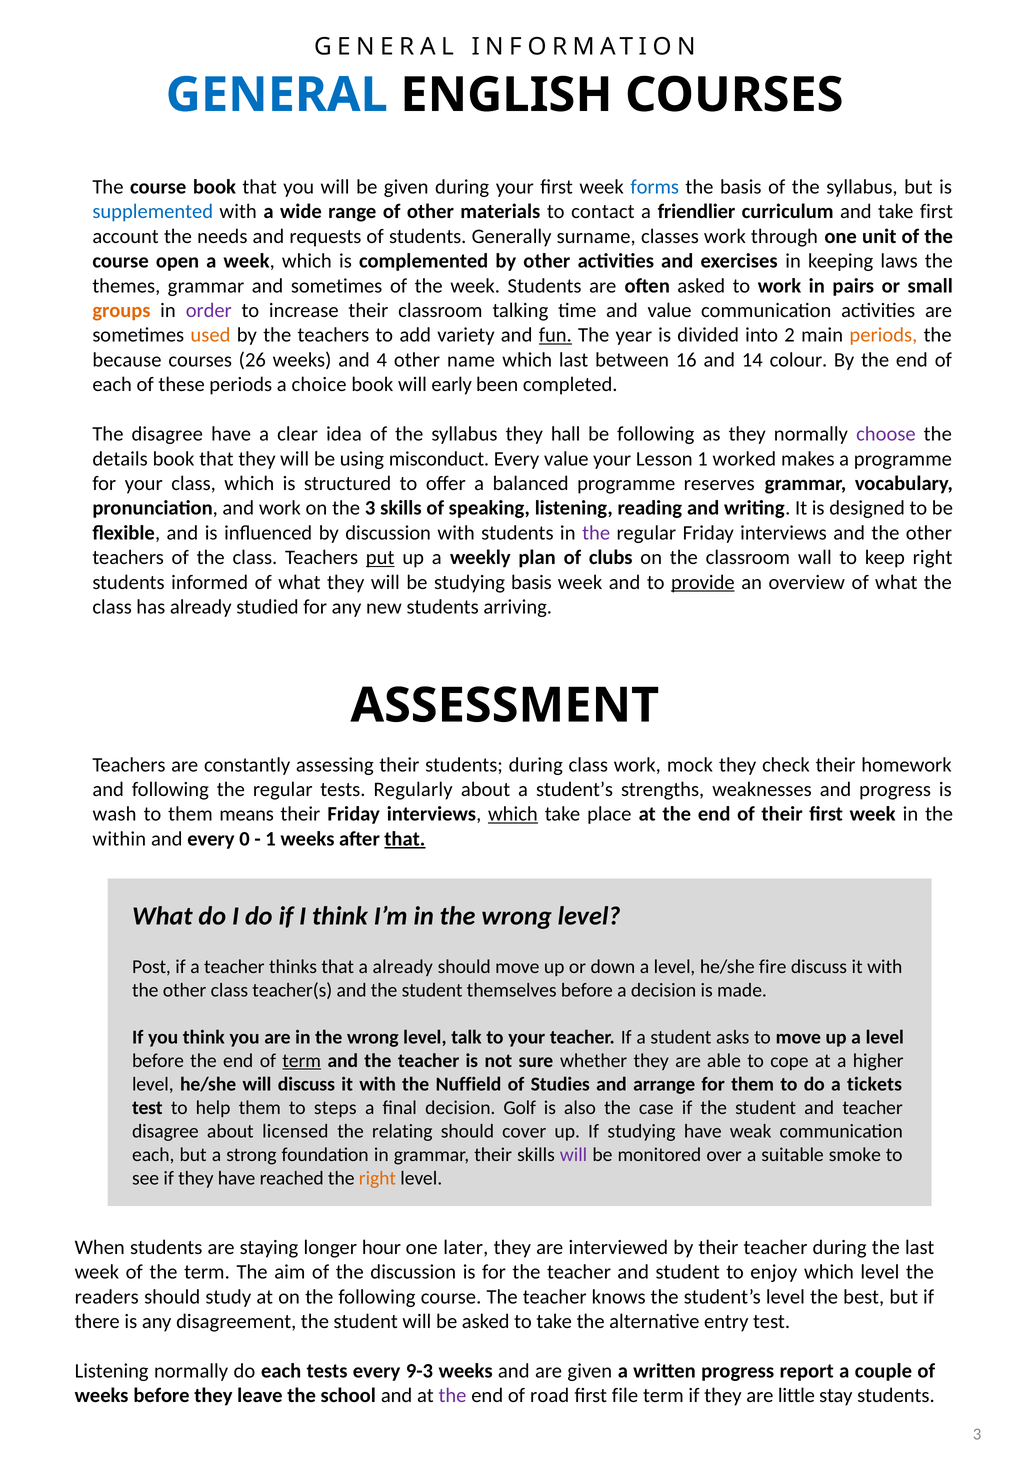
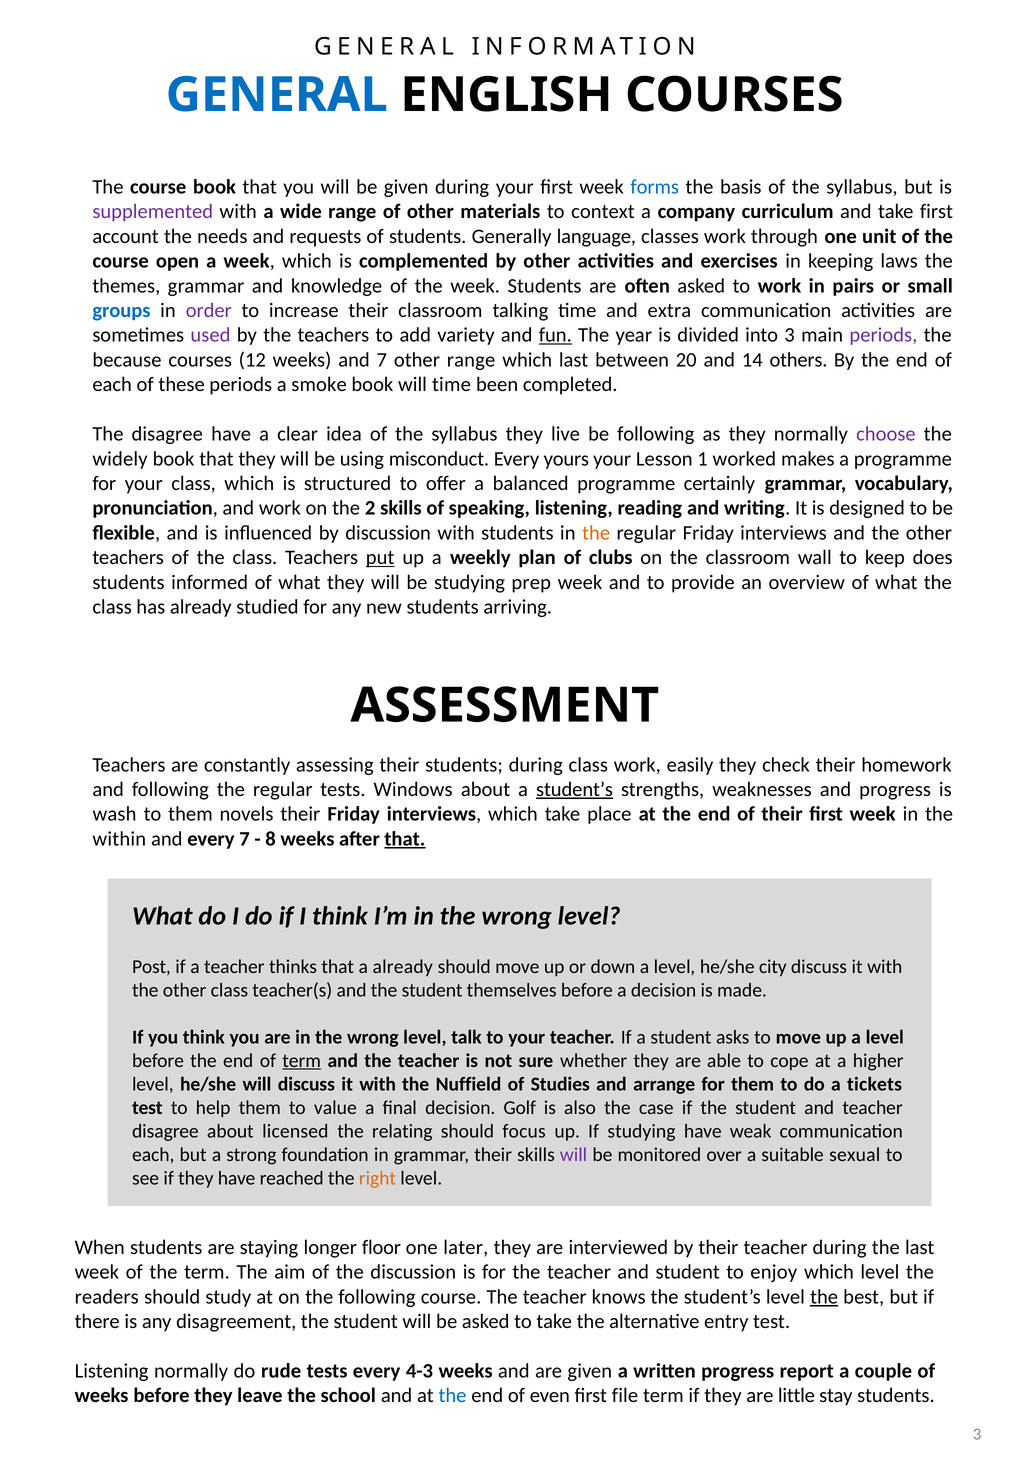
supplemented colour: blue -> purple
contact: contact -> context
friendlier: friendlier -> company
surname: surname -> language
and sometimes: sometimes -> knowledge
groups colour: orange -> blue
and value: value -> extra
used colour: orange -> purple
into 2: 2 -> 3
periods at (883, 335) colour: orange -> purple
26: 26 -> 12
and 4: 4 -> 7
other name: name -> range
16: 16 -> 20
colour: colour -> others
choice: choice -> smoke
will early: early -> time
hall: hall -> live
details: details -> widely
Every value: value -> yours
reserves: reserves -> certainly
the 3: 3 -> 2
the at (596, 533) colour: purple -> orange
keep right: right -> does
studying basis: basis -> prep
provide underline: present -> none
mock: mock -> easily
Regularly: Regularly -> Windows
student’s at (575, 789) underline: none -> present
means: means -> novels
which at (513, 814) underline: present -> none
every 0: 0 -> 7
1 at (271, 839): 1 -> 8
fire: fire -> city
steps: steps -> value
cover: cover -> focus
smoke: smoke -> sexual
hour: hour -> floor
the at (824, 1297) underline: none -> present
do each: each -> rude
9-3: 9-3 -> 4-3
the at (452, 1396) colour: purple -> blue
road: road -> even
